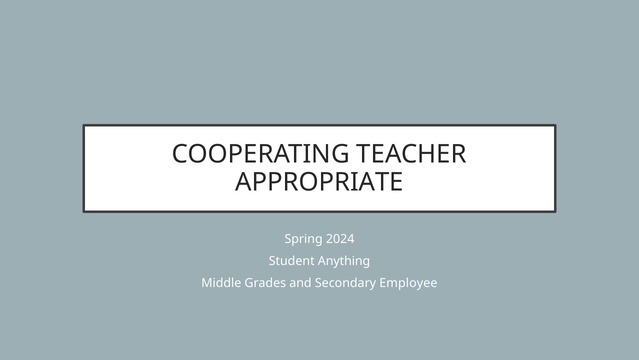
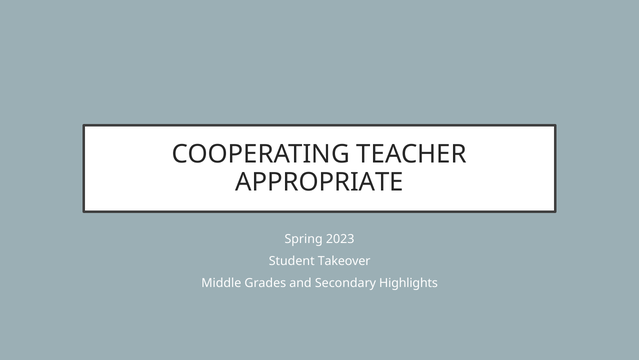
2024: 2024 -> 2023
Anything: Anything -> Takeover
Employee: Employee -> Highlights
